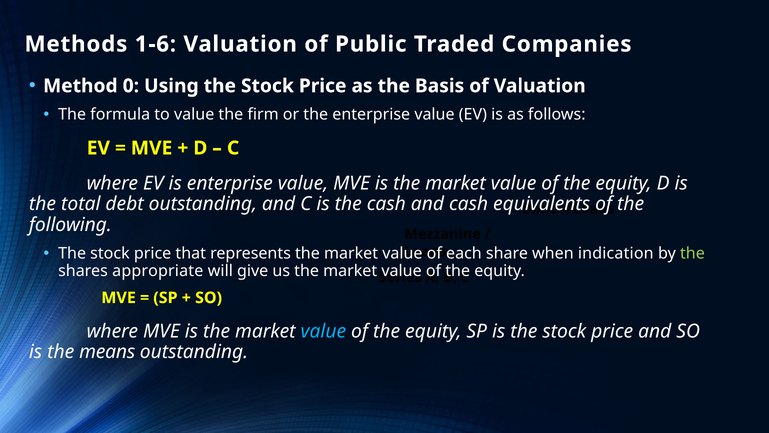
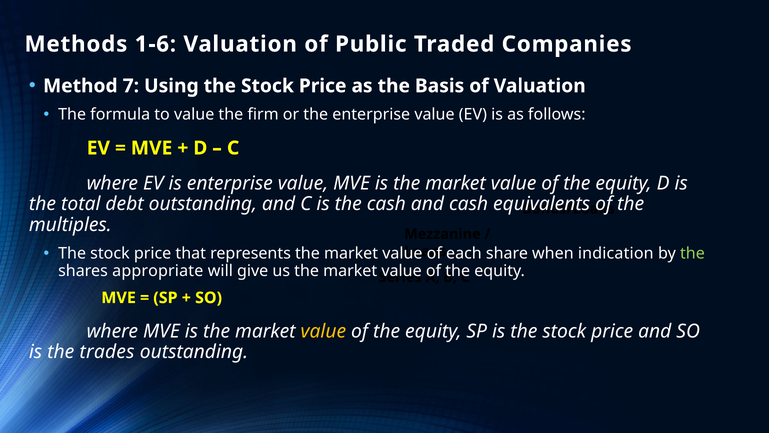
0: 0 -> 7
following: following -> multiples
value at (323, 331) colour: light blue -> yellow
means: means -> trades
